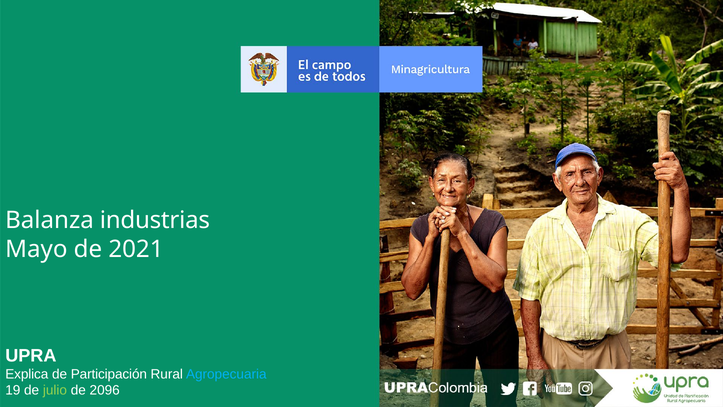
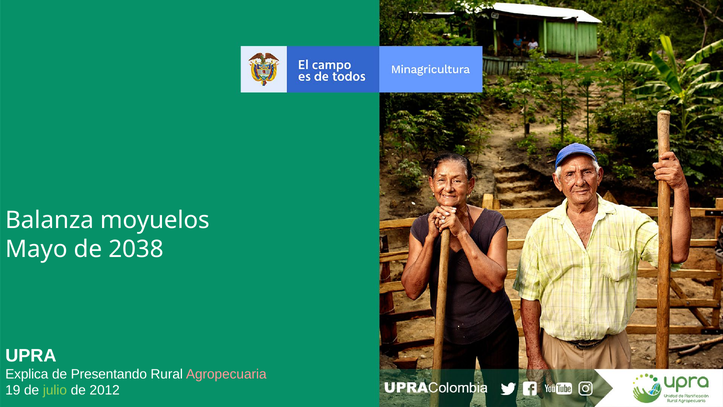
industrias: industrias -> moyuelos
2021: 2021 -> 2038
Participación: Participación -> Presentando
Agropecuaria colour: light blue -> pink
2096: 2096 -> 2012
